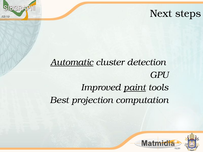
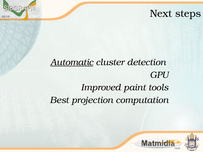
paint underline: present -> none
